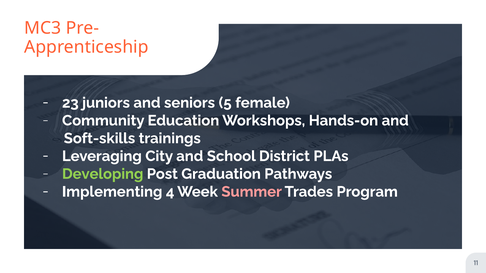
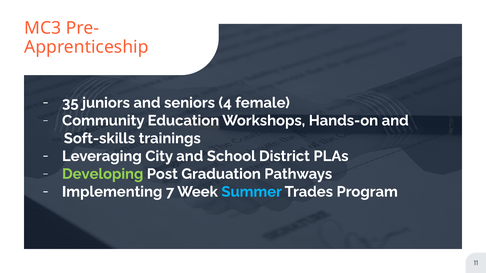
23: 23 -> 35
5: 5 -> 4
4: 4 -> 7
Summer colour: pink -> light blue
